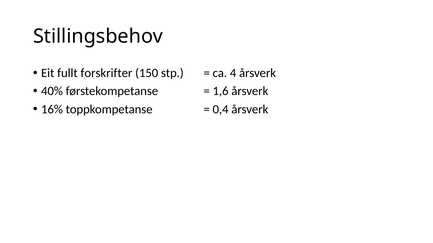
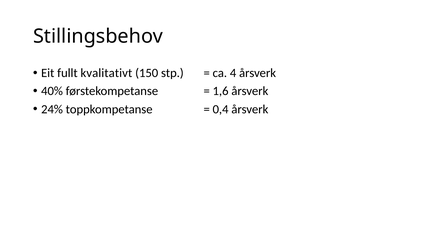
forskrifter: forskrifter -> kvalitativt
16%: 16% -> 24%
